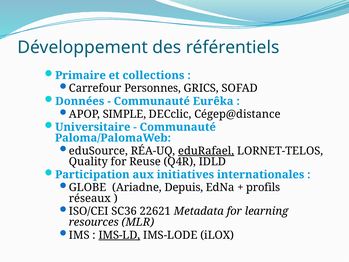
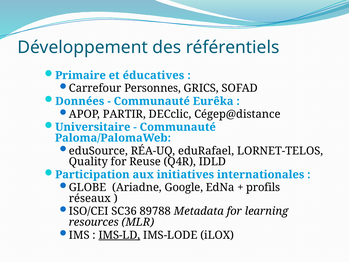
collections: collections -> éducatives
SIMPLE: SIMPLE -> PARTIR
eduRafael underline: present -> none
Depuis: Depuis -> Google
22621: 22621 -> 89788
